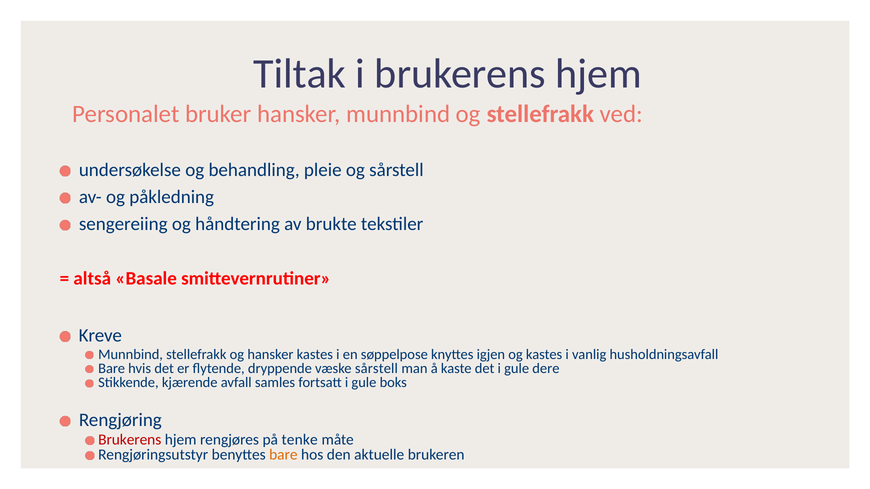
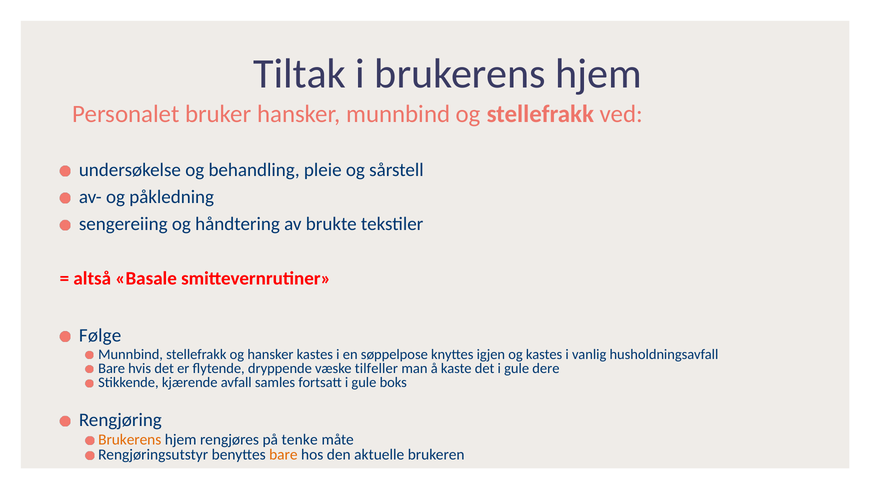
Kreve: Kreve -> Følge
væske sårstell: sårstell -> tilfeller
Brukerens at (130, 440) colour: red -> orange
